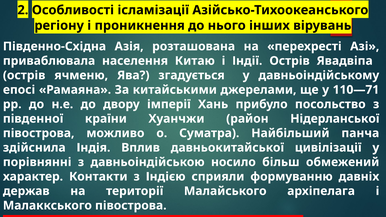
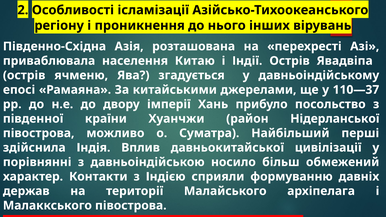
110—71: 110—71 -> 110—37
панча: панча -> перші
